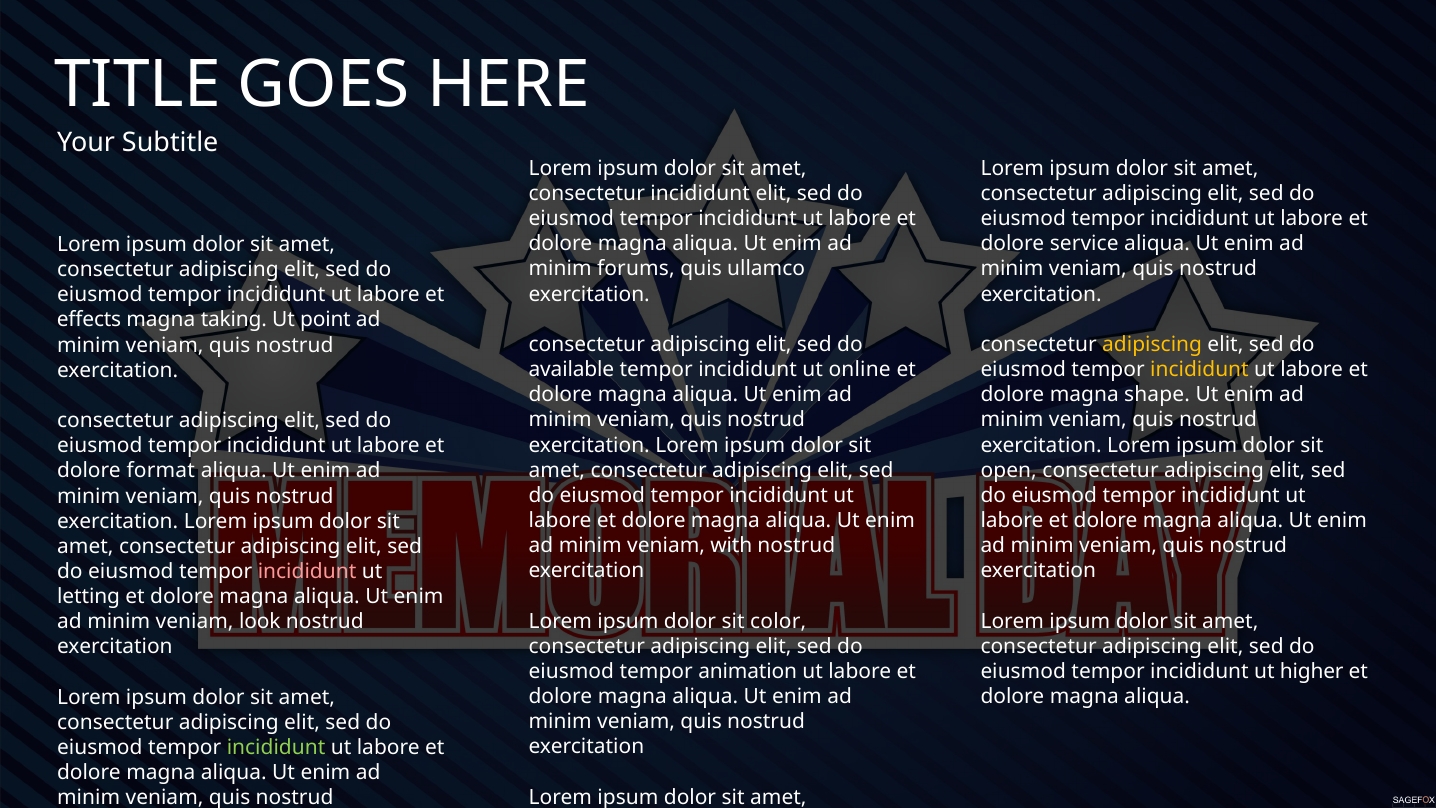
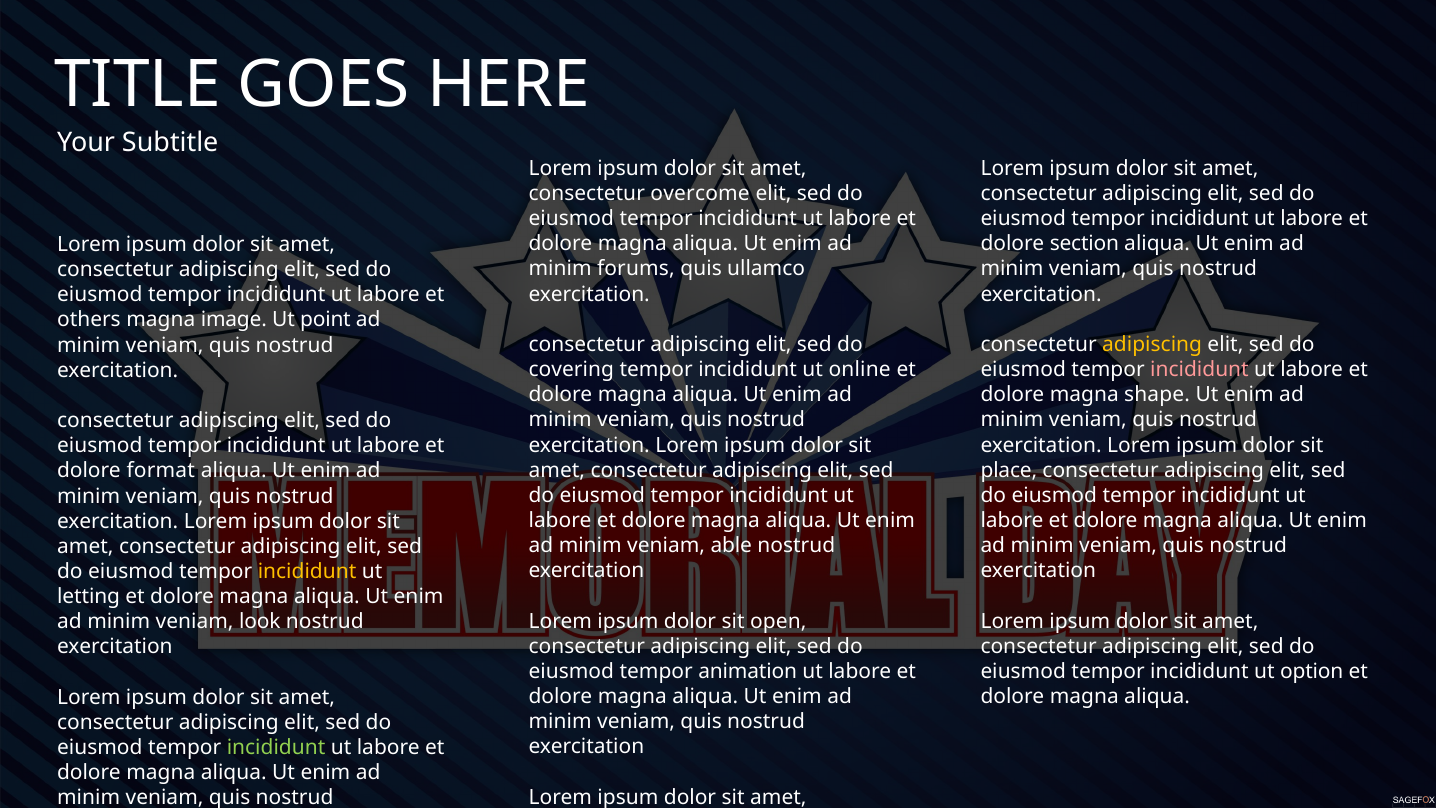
consectetur incididunt: incididunt -> overcome
service: service -> section
effects: effects -> others
taking: taking -> image
available: available -> covering
incididunt at (1199, 370) colour: yellow -> pink
open: open -> place
with: with -> able
incididunt at (307, 571) colour: pink -> yellow
color: color -> open
higher: higher -> option
